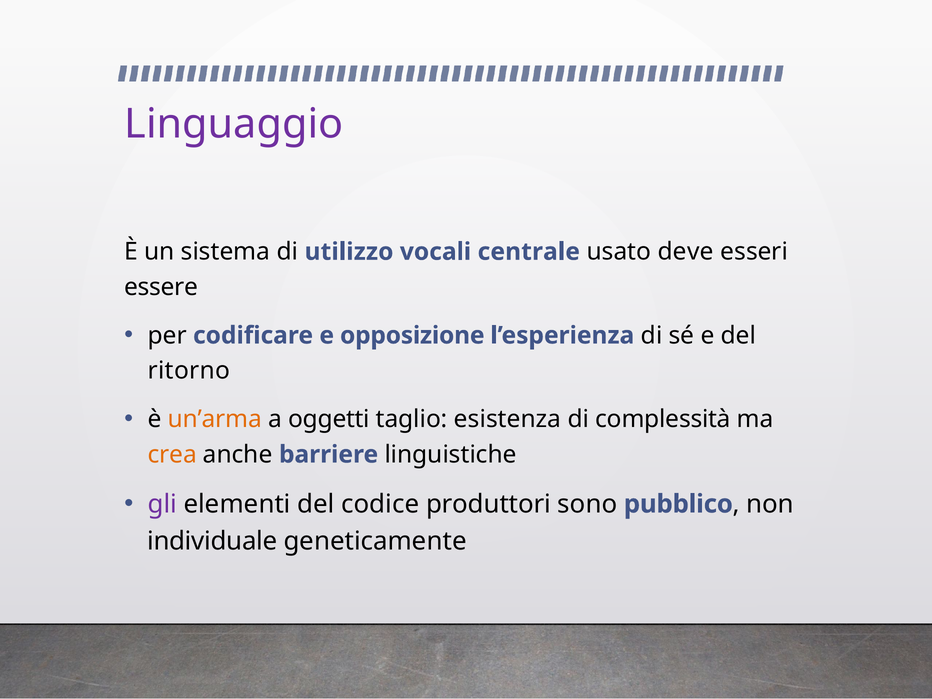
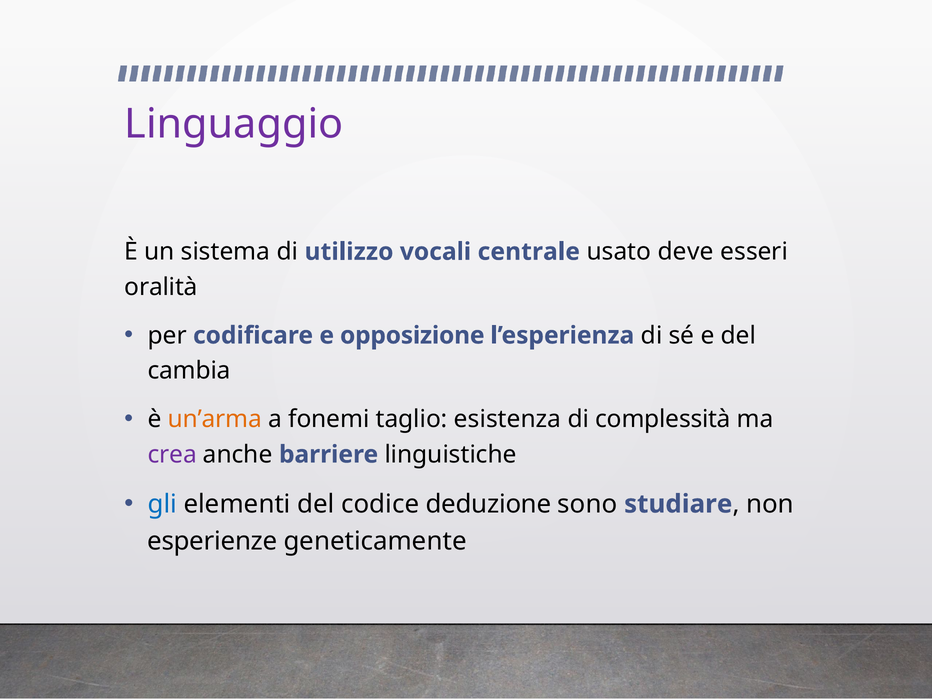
essere: essere -> oralità
ritorno: ritorno -> cambia
oggetti: oggetti -> fonemi
crea colour: orange -> purple
gli colour: purple -> blue
produttori: produttori -> deduzione
pubblico: pubblico -> studiare
individuale: individuale -> esperienze
